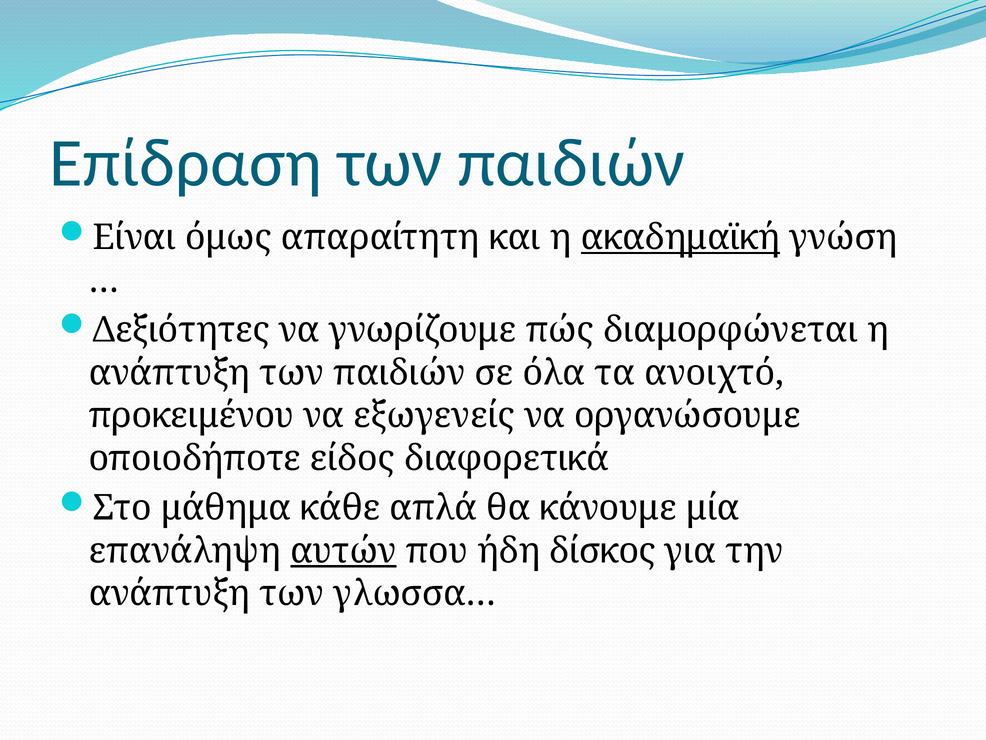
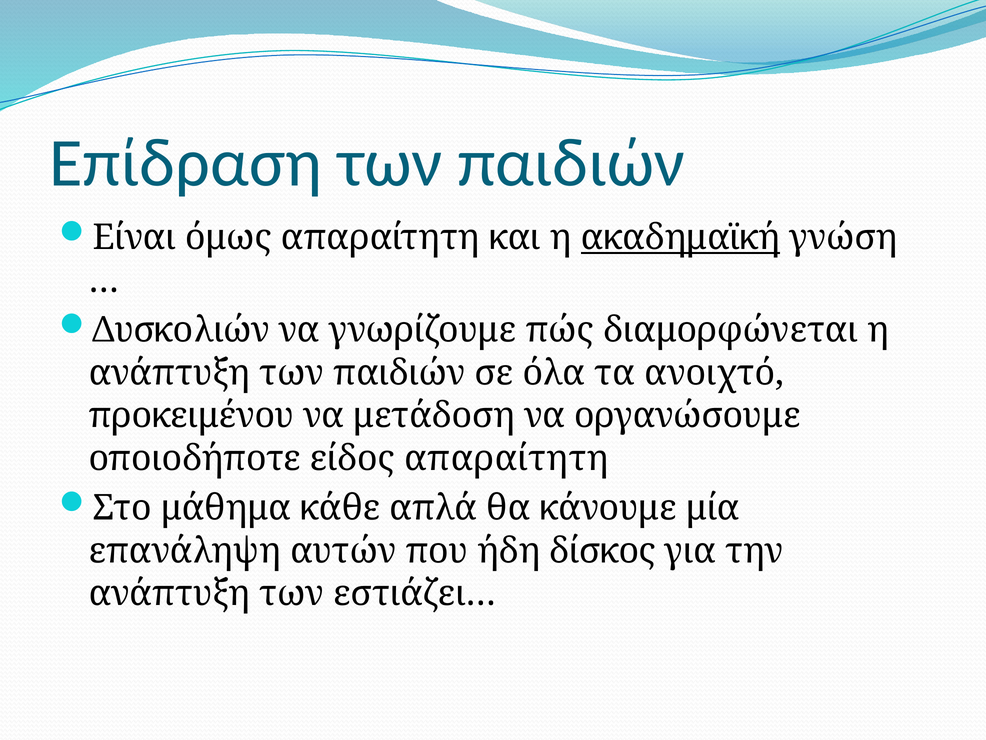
Δεξιότητες: Δεξιότητες -> Δυσκολιών
εξωγενείς: εξωγενείς -> μετάδοση
είδος διαφορετικά: διαφορετικά -> απαραίτητη
αυτών underline: present -> none
γλωσσα…: γλωσσα… -> εστιάζει…
